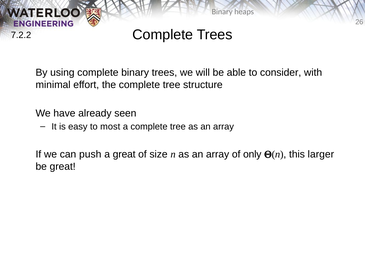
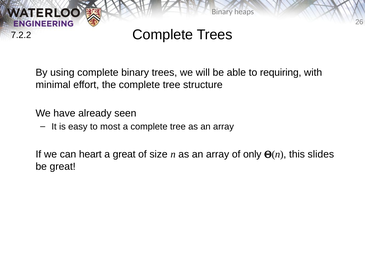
consider: consider -> requiring
push: push -> heart
larger: larger -> slides
